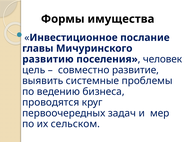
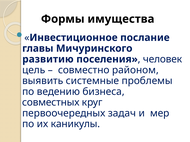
развитие: развитие -> районом
проводятся: проводятся -> совместных
сельском: сельском -> каникулы
